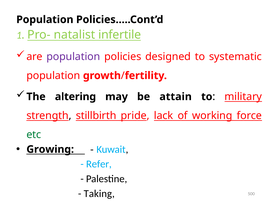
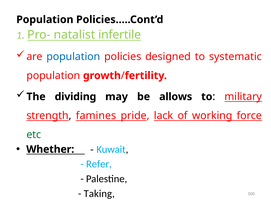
population at (73, 57) colour: purple -> blue
altering: altering -> dividing
attain: attain -> allows
stillbirth: stillbirth -> famines
Growing: Growing -> Whether
